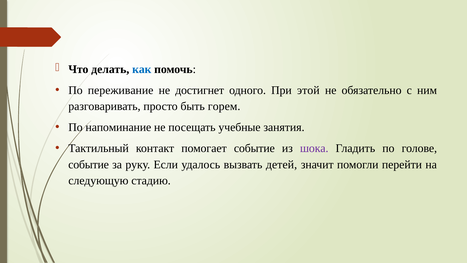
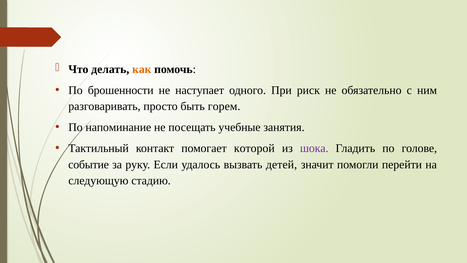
как colour: blue -> orange
переживание: переживание -> брошенности
достигнет: достигнет -> наступает
этой: этой -> риск
помогает событие: событие -> которой
